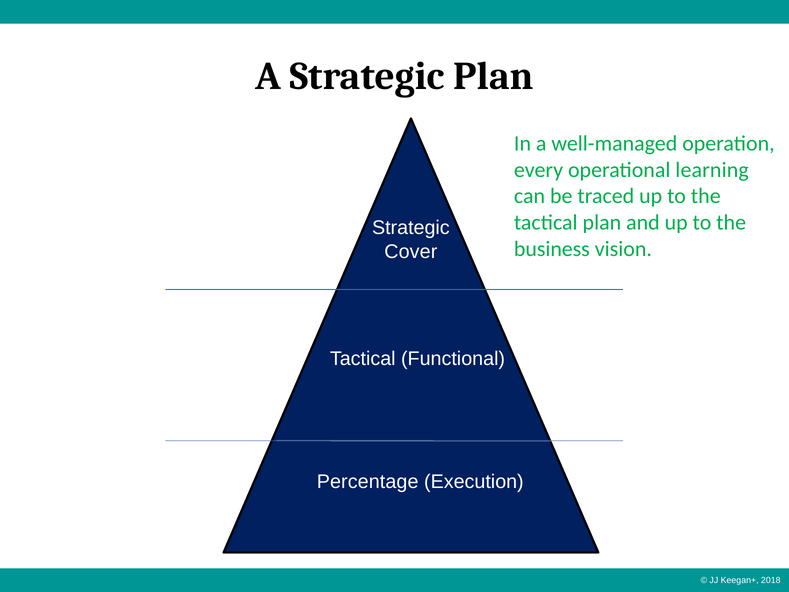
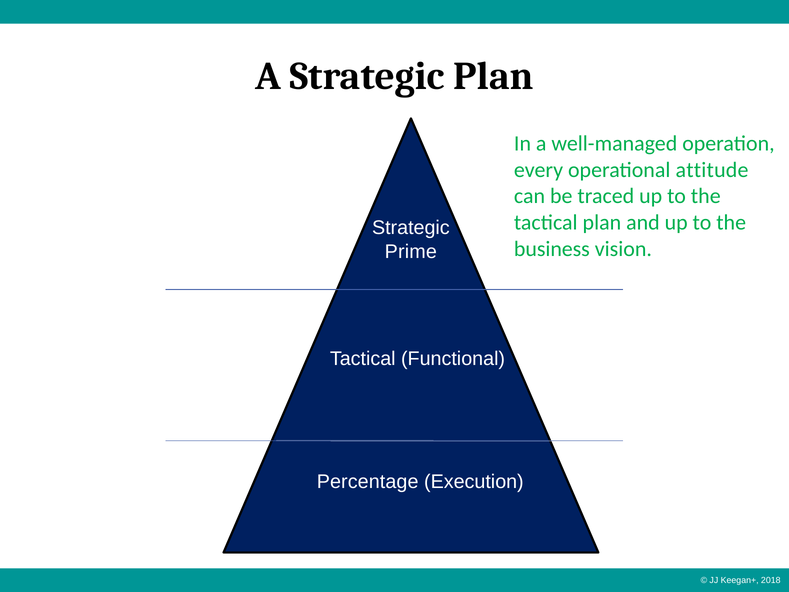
learning: learning -> attitude
Cover: Cover -> Prime
